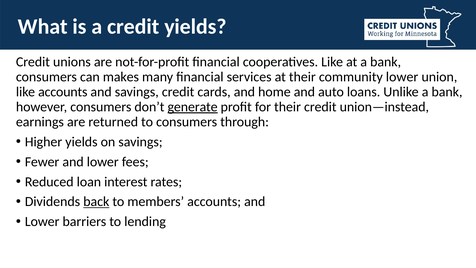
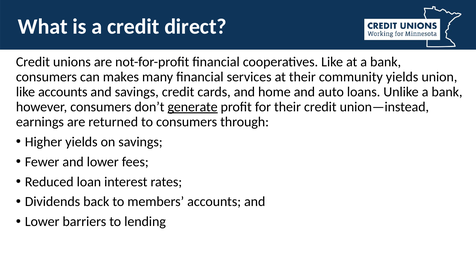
credit yields: yields -> direct
community lower: lower -> yields
back underline: present -> none
